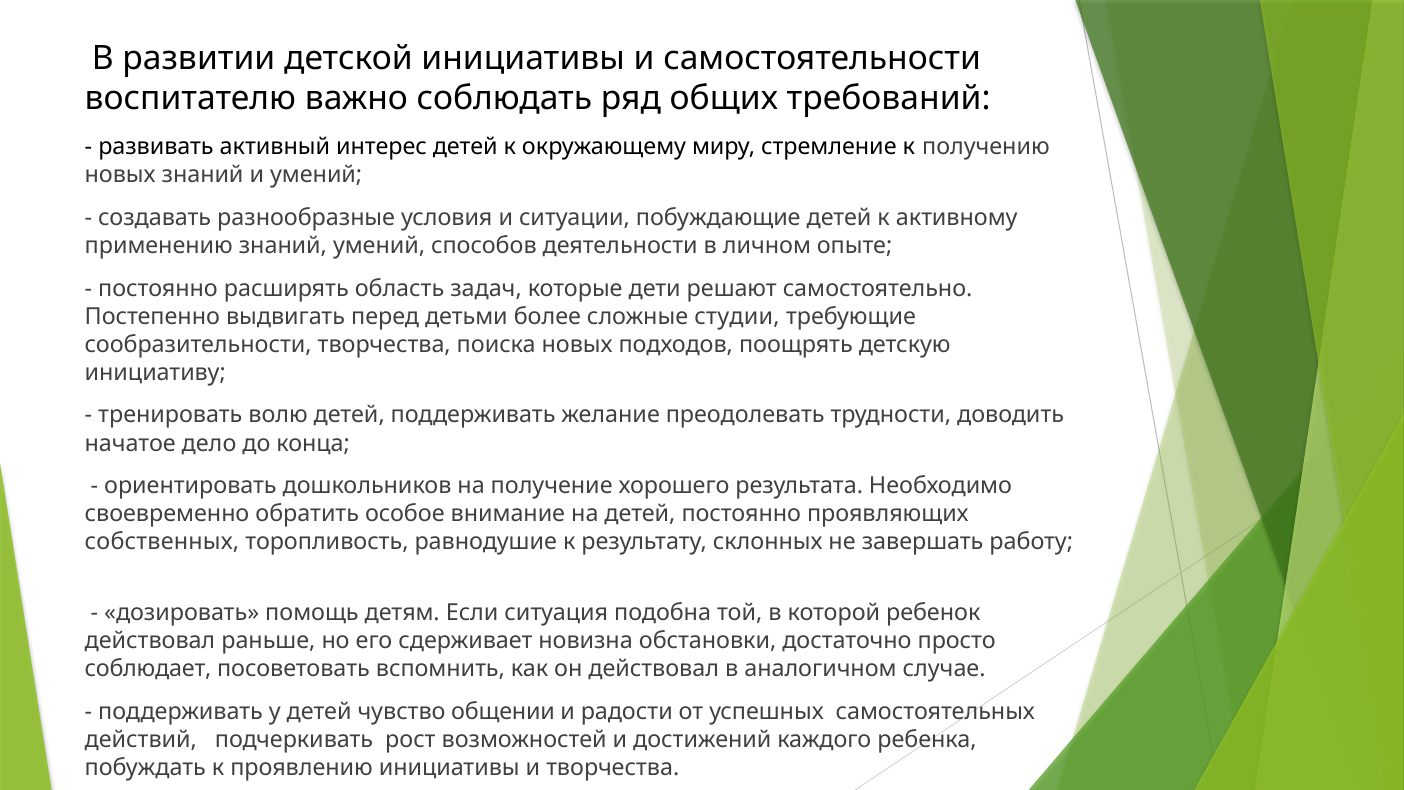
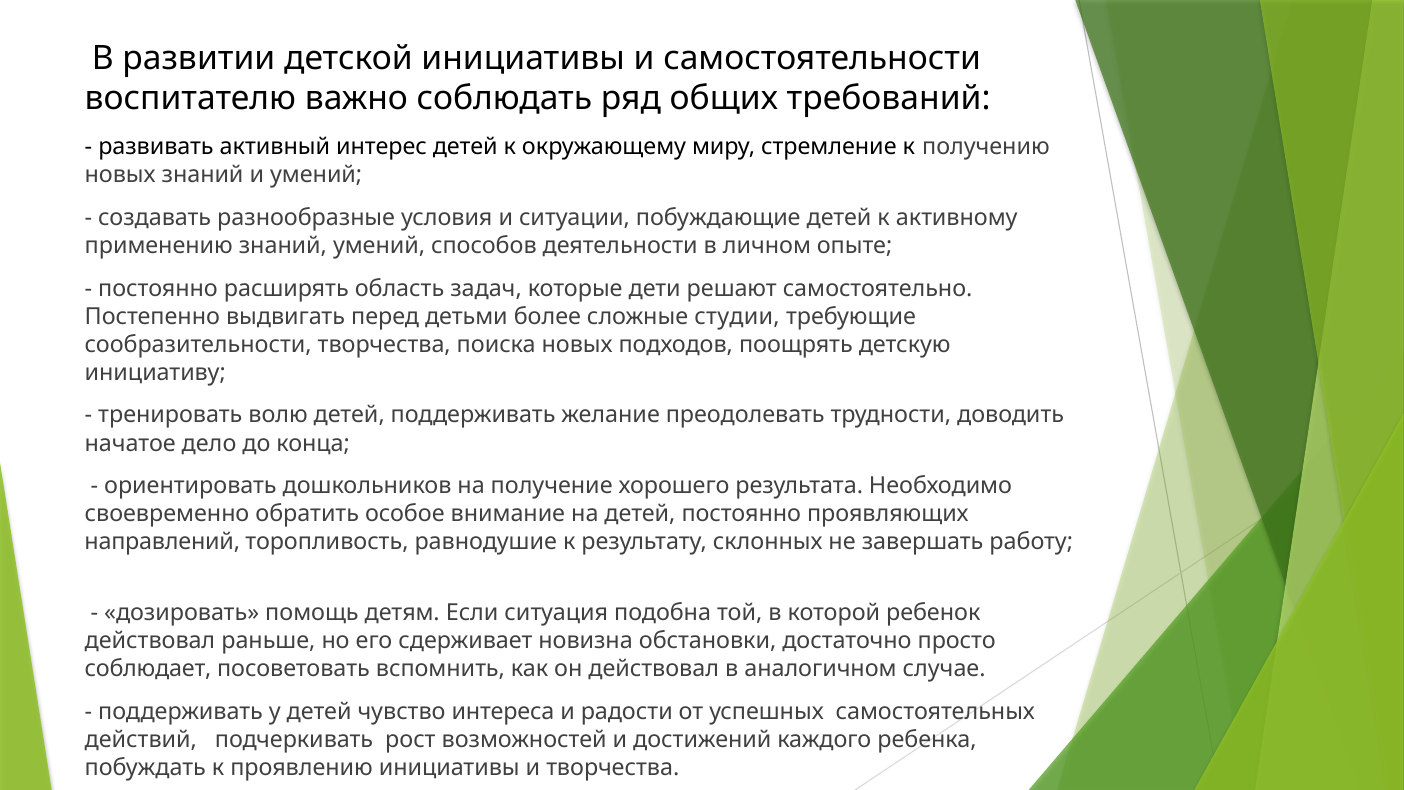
собственных: собственных -> направлений
общении: общении -> интереса
